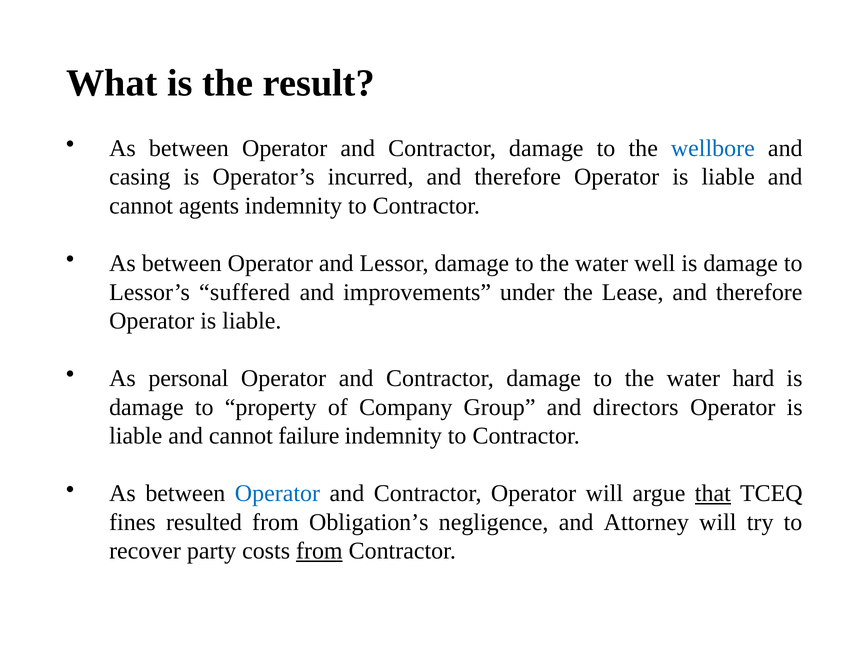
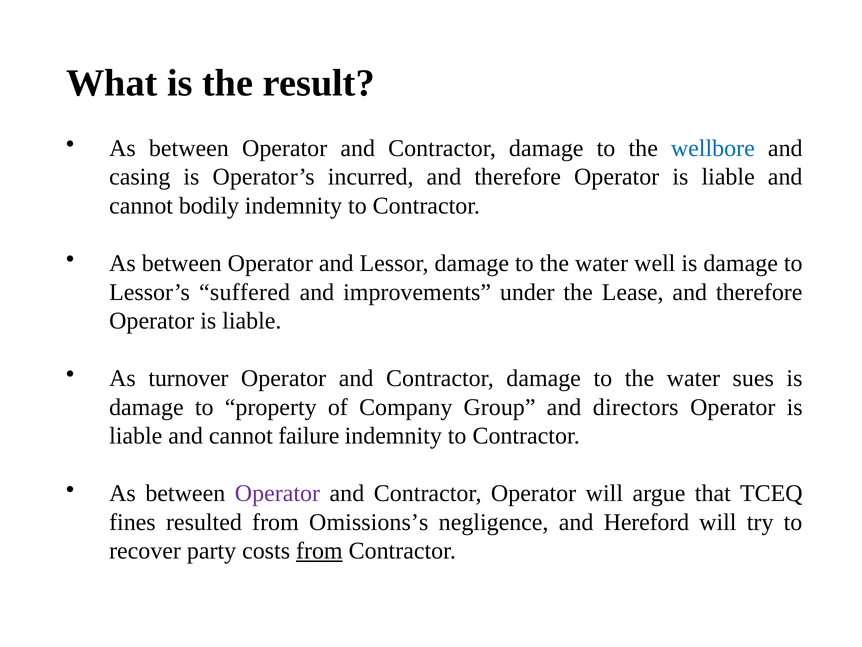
agents: agents -> bodily
personal: personal -> turnover
hard: hard -> sues
Operator at (277, 493) colour: blue -> purple
that underline: present -> none
Obligation’s: Obligation’s -> Omissions’s
Attorney: Attorney -> Hereford
